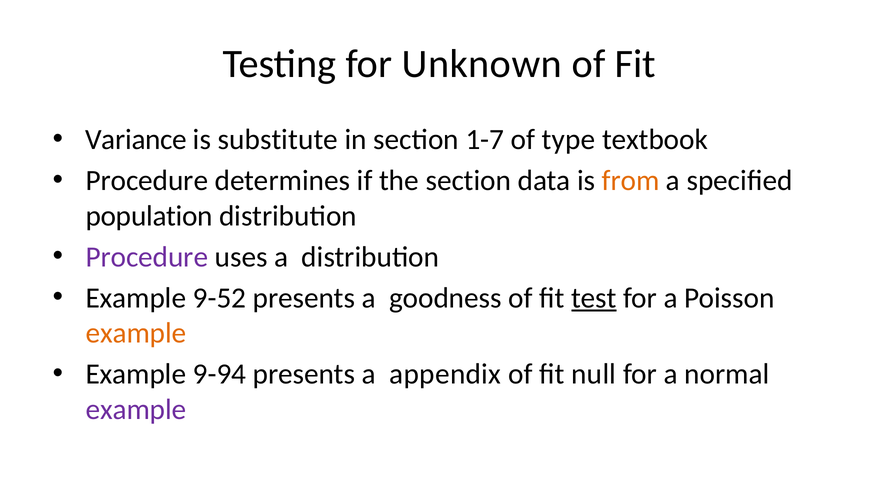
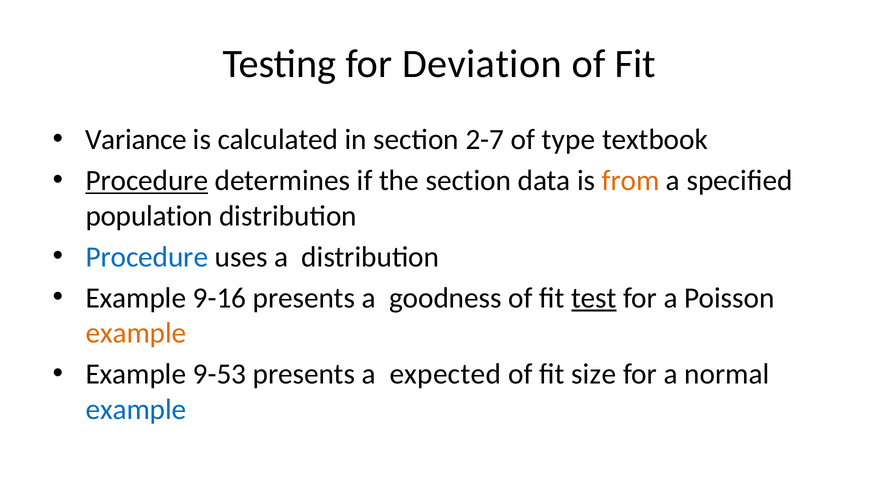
Unknown: Unknown -> Deviation
substitute: substitute -> calculated
1-7: 1-7 -> 2-7
Procedure at (147, 180) underline: none -> present
Procedure at (147, 257) colour: purple -> blue
9-52: 9-52 -> 9-16
9-94: 9-94 -> 9-53
appendix: appendix -> expected
null: null -> size
example at (136, 409) colour: purple -> blue
